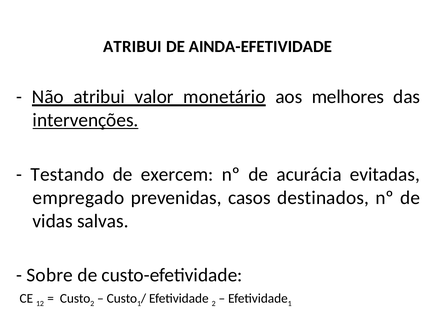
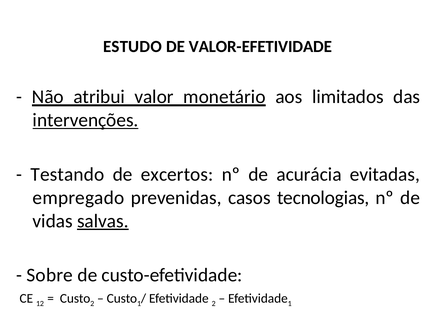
ATRIBUI at (132, 46): ATRIBUI -> ESTUDO
AINDA-EFETIVIDADE: AINDA-EFETIVIDADE -> VALOR-EFETIVIDADE
melhores: melhores -> limitados
exercem: exercem -> excertos
destinados: destinados -> tecnologias
salvas underline: none -> present
